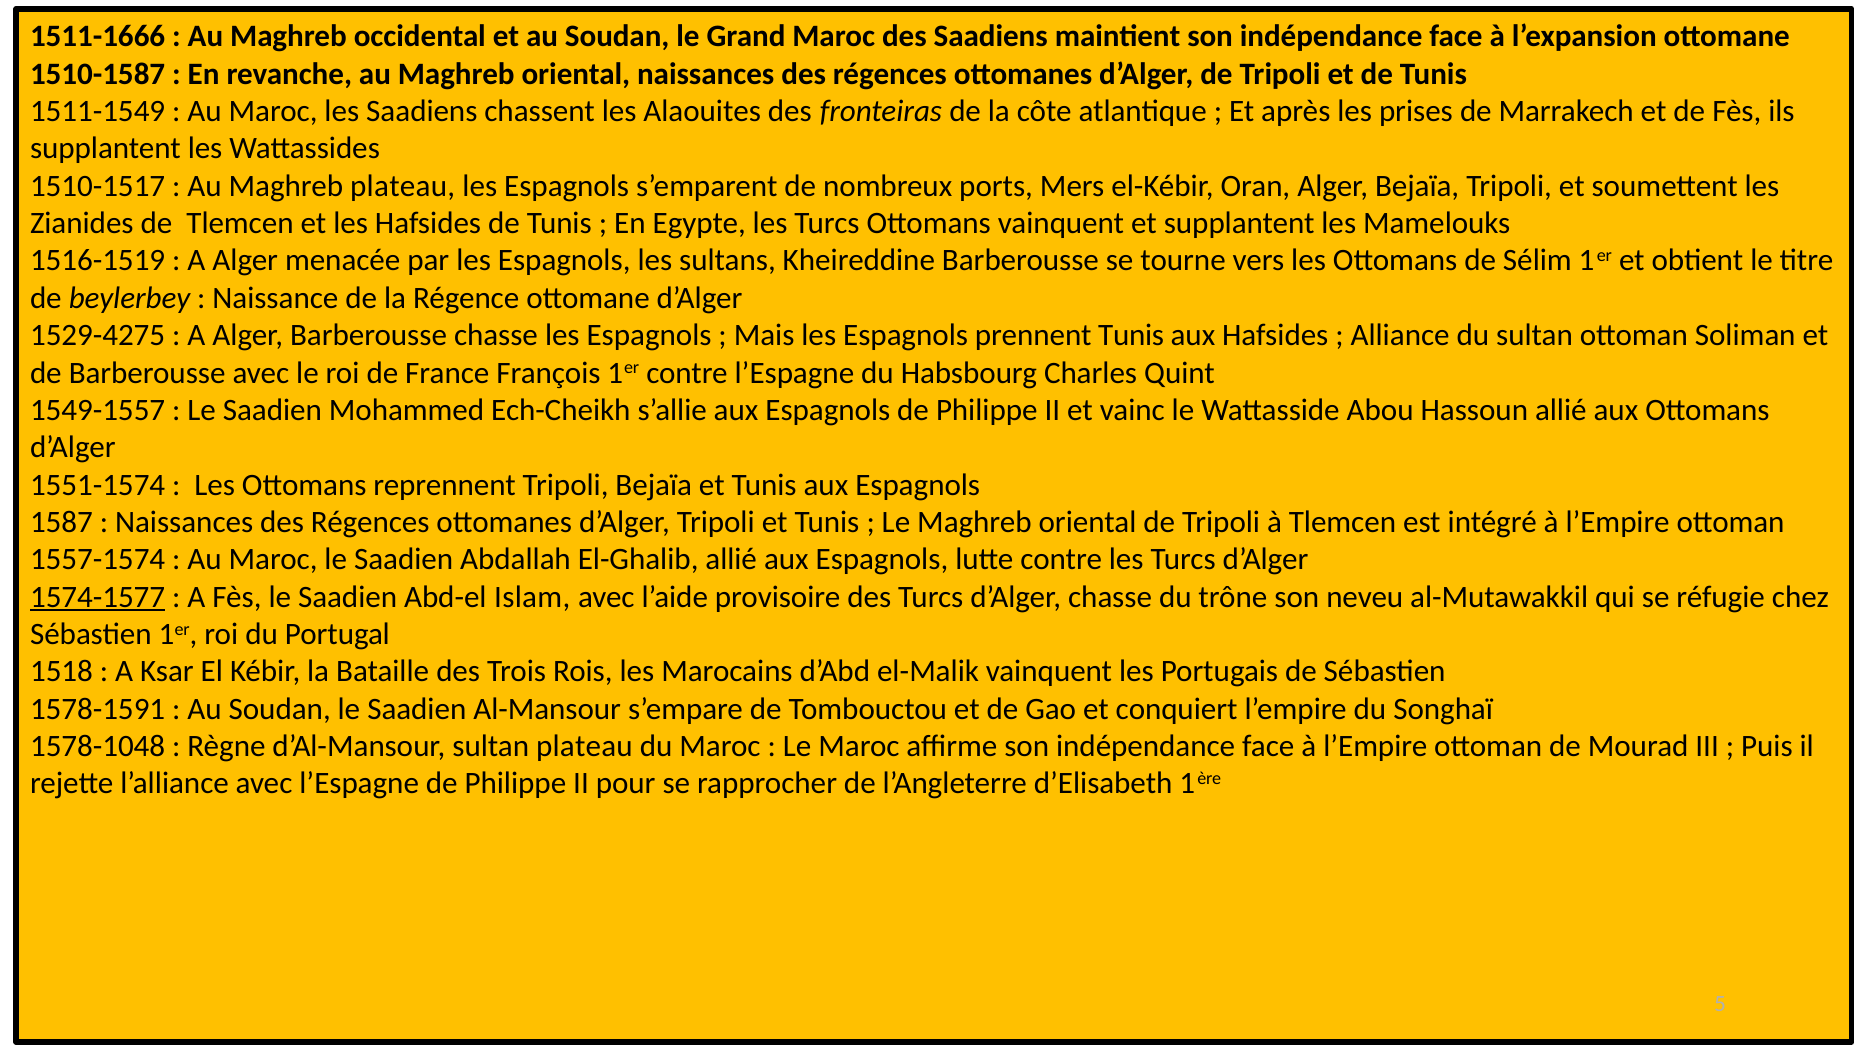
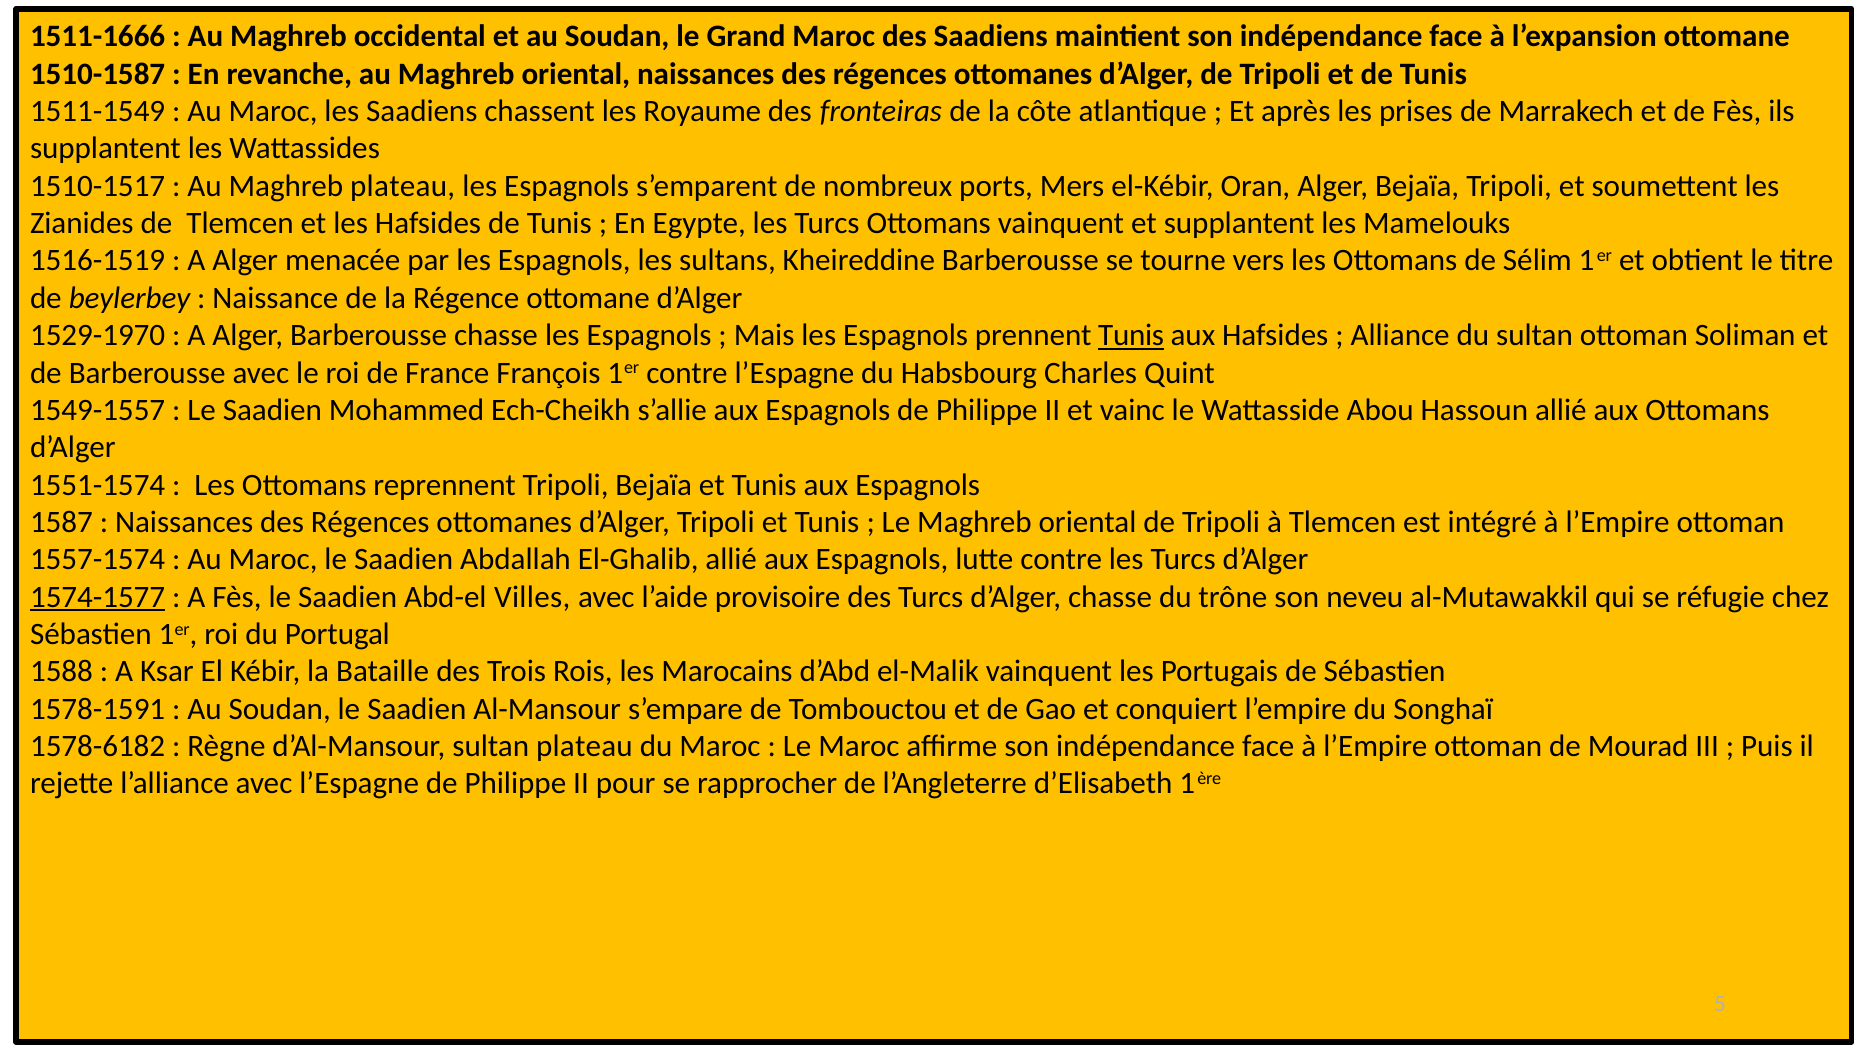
Alaouites: Alaouites -> Royaume
1529-4275: 1529-4275 -> 1529-1970
Tunis at (1131, 335) underline: none -> present
Islam: Islam -> Villes
1518: 1518 -> 1588
1578-1048: 1578-1048 -> 1578-6182
